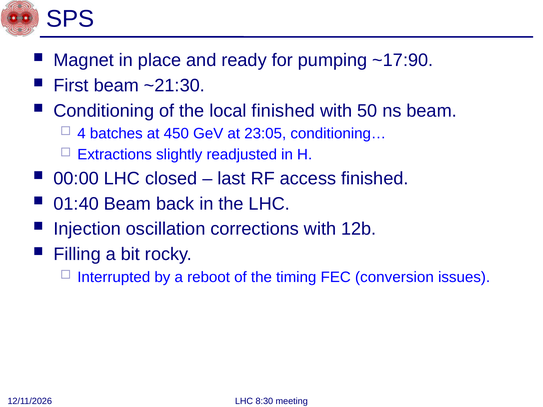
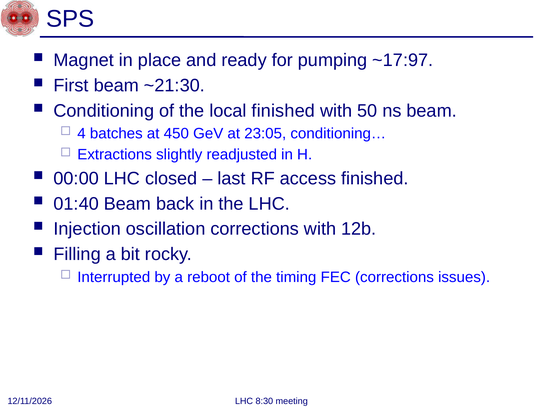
~17:90: ~17:90 -> ~17:97
FEC conversion: conversion -> corrections
